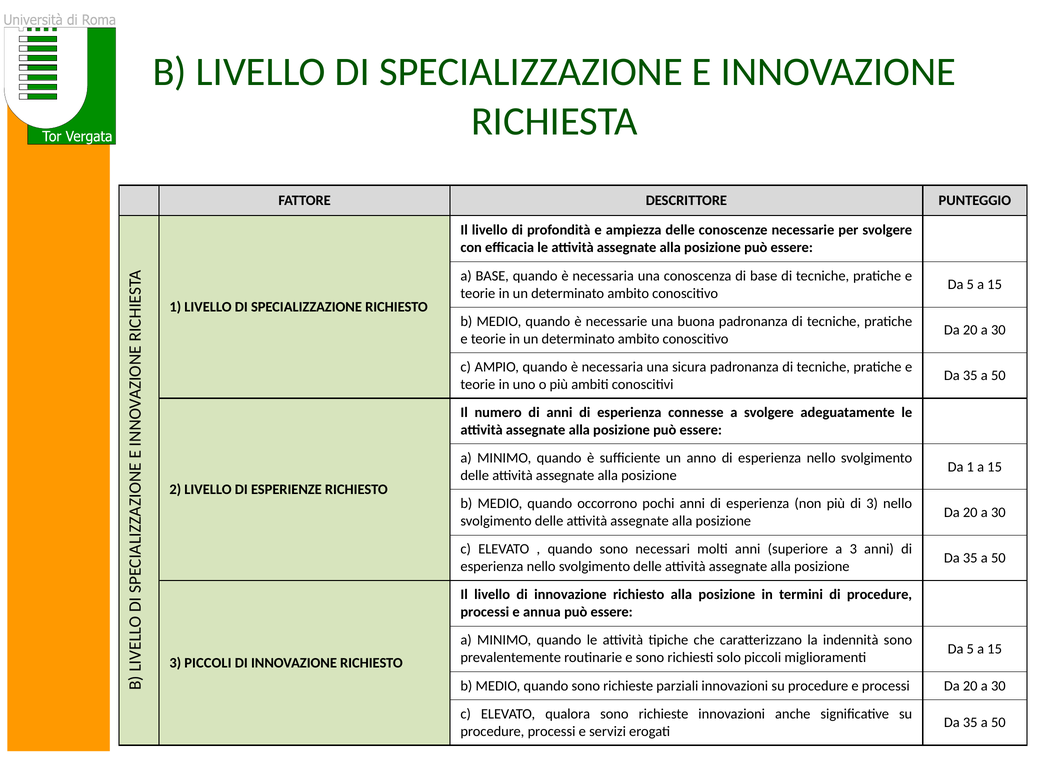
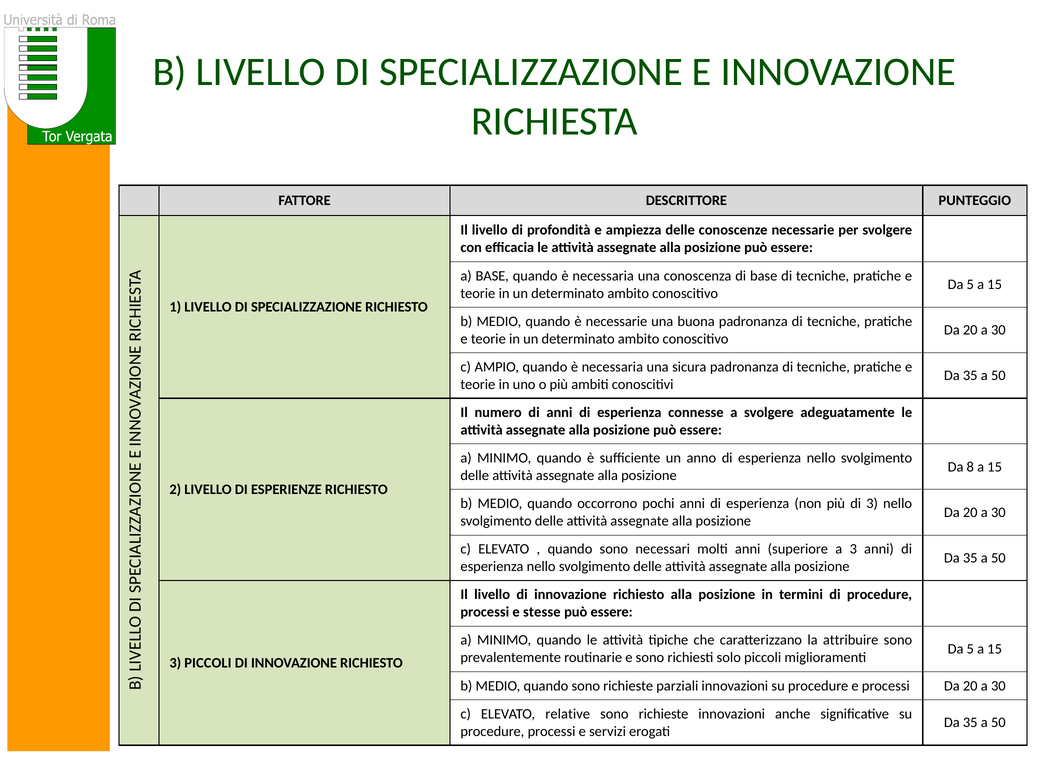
Da 1: 1 -> 8
annua: annua -> stesse
indennità: indennità -> attribuire
qualora: qualora -> relative
